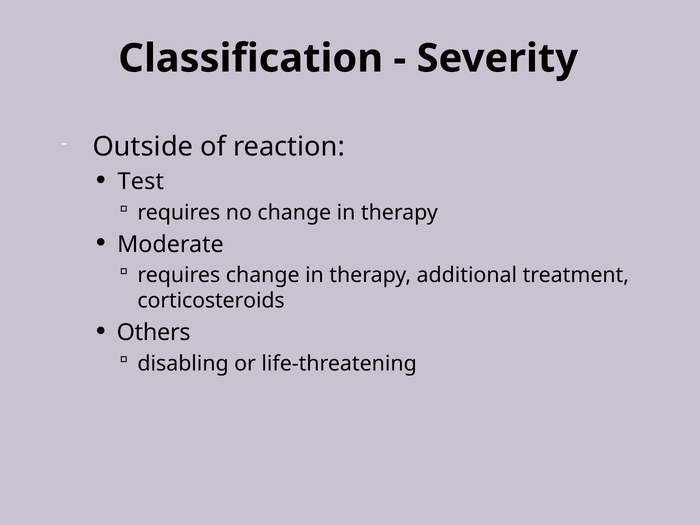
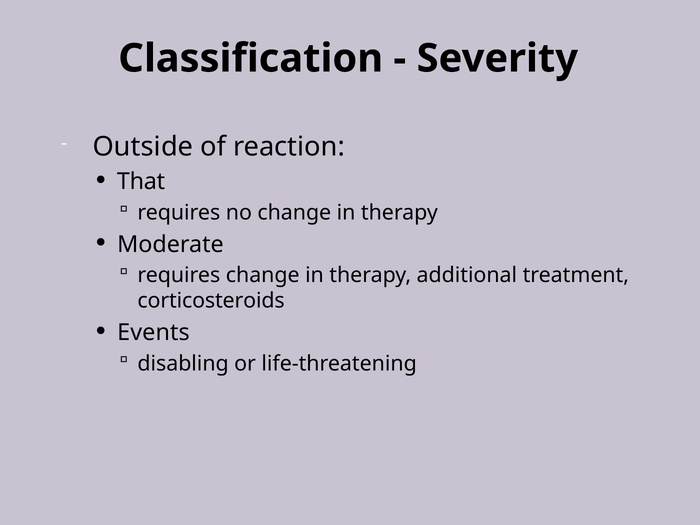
Test: Test -> That
Others: Others -> Events
